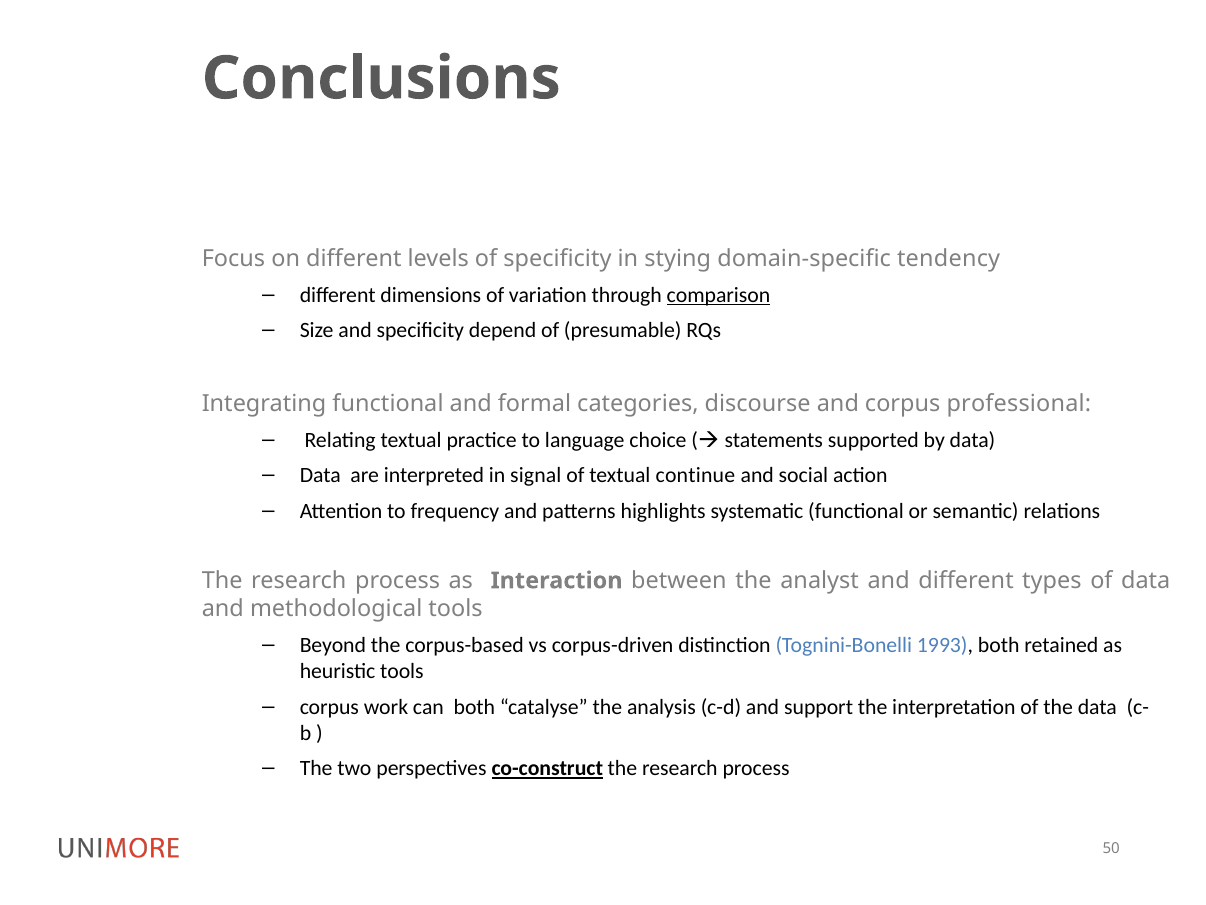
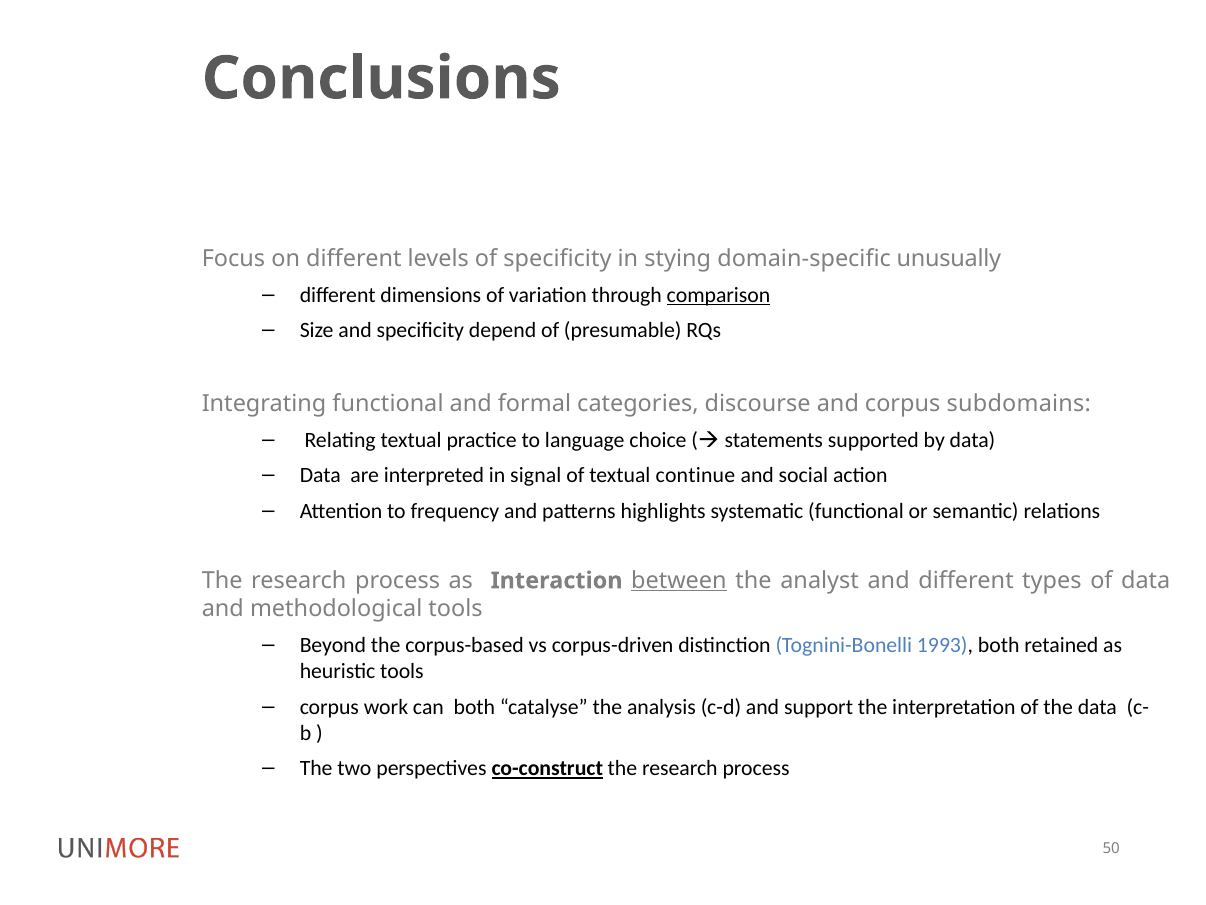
tendency: tendency -> unusually
professional: professional -> subdomains
between underline: none -> present
